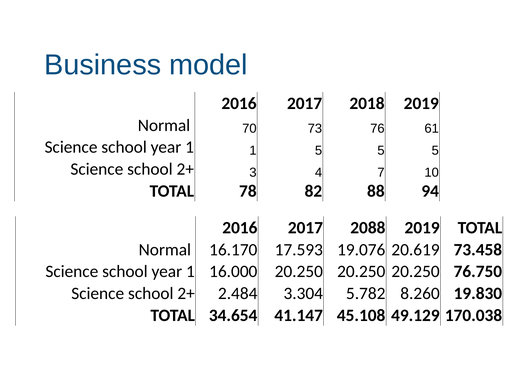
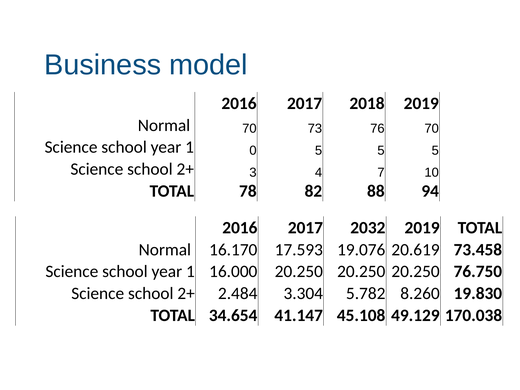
76 61: 61 -> 70
1 1: 1 -> 0
2088: 2088 -> 2032
